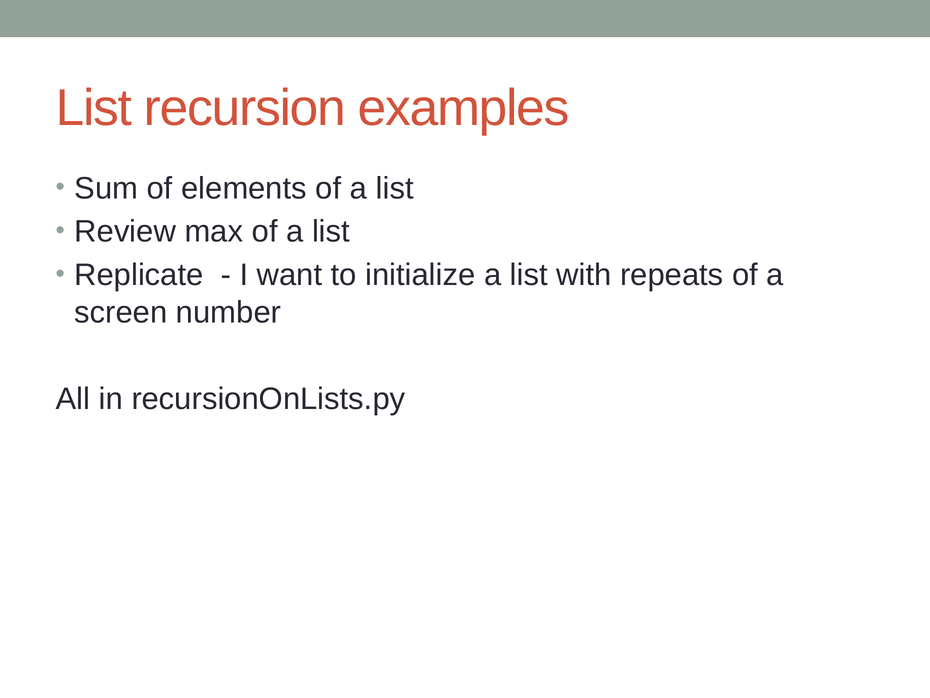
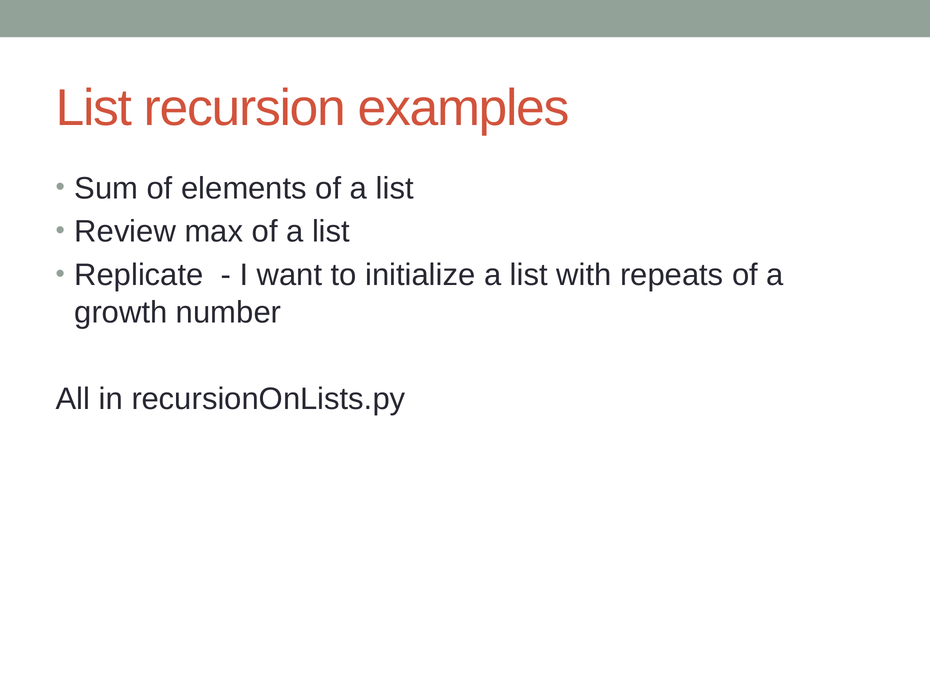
screen: screen -> growth
